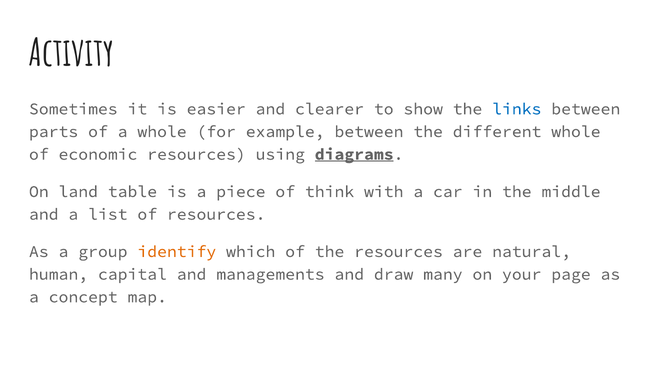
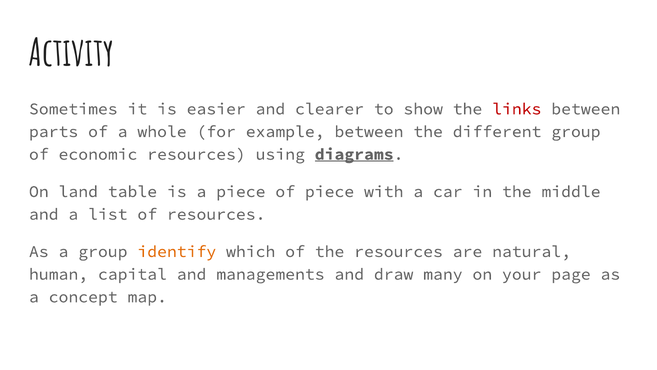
links colour: blue -> red
different whole: whole -> group
of think: think -> piece
